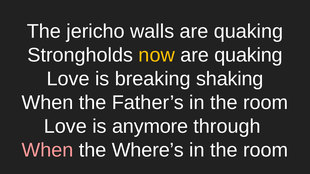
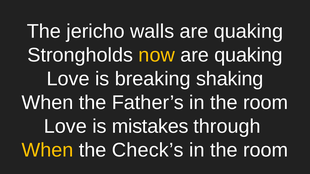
anymore: anymore -> mistakes
When at (48, 150) colour: pink -> yellow
Where’s: Where’s -> Check’s
